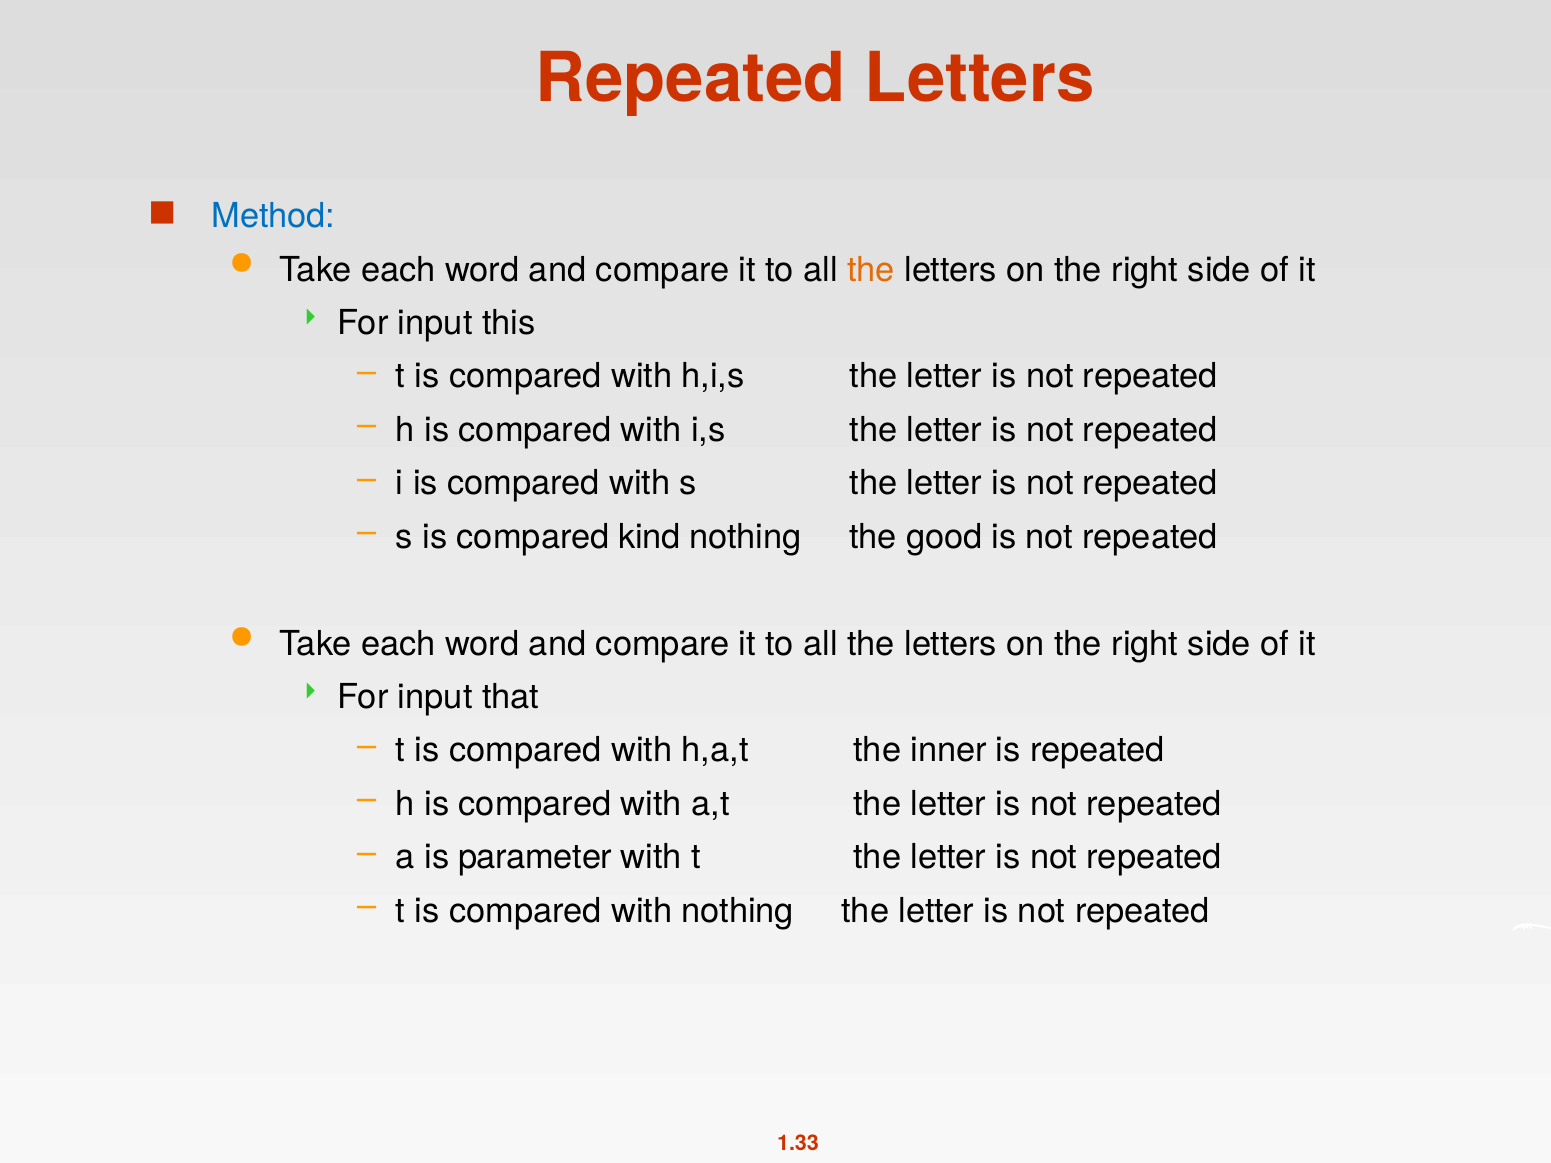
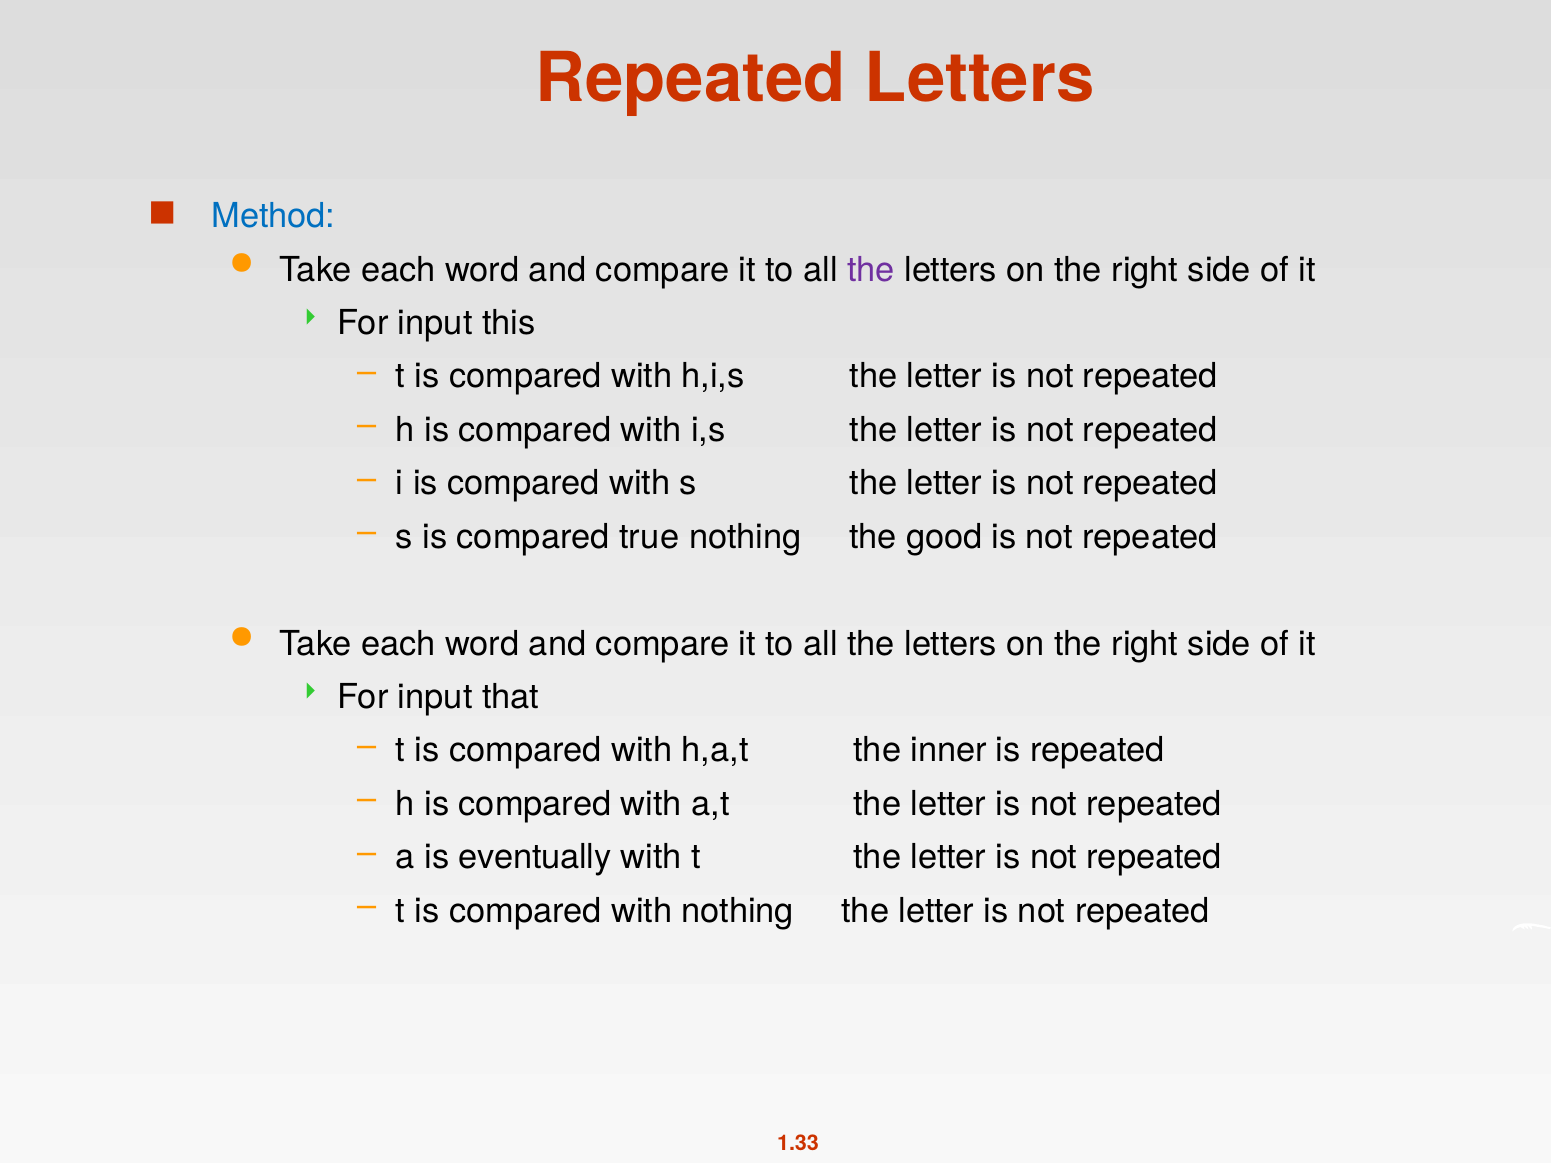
the at (871, 270) colour: orange -> purple
kind: kind -> true
parameter: parameter -> eventually
